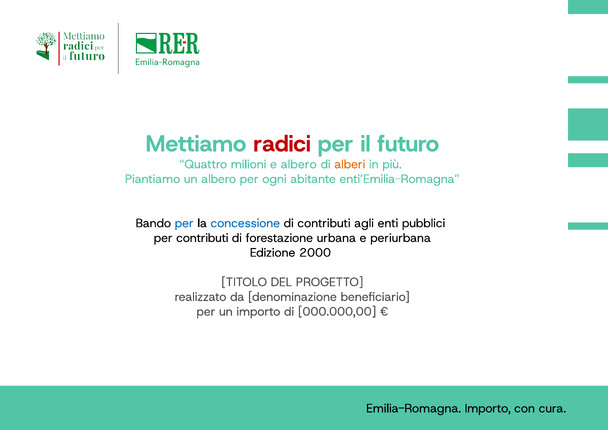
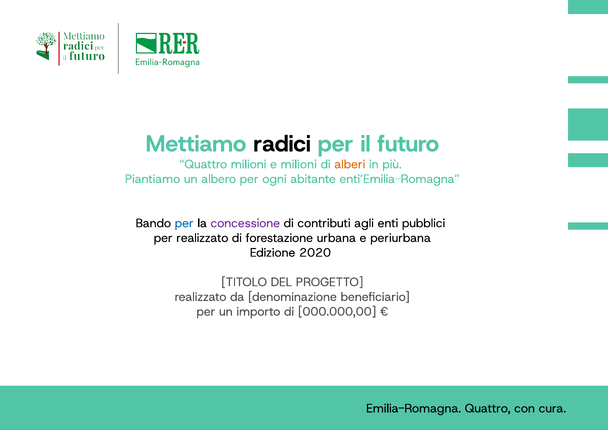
radici colour: red -> black
e albero: albero -> milioni
concessione colour: blue -> purple
per contributi: contributi -> realizzato
2000: 2000 -> 2020
Emilia-Romagna Importo: Importo -> Quattro
